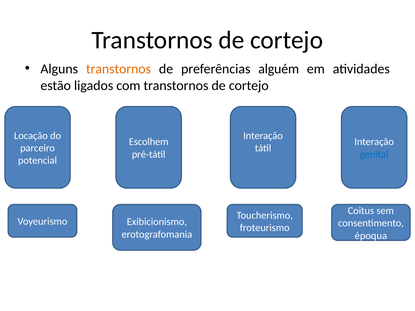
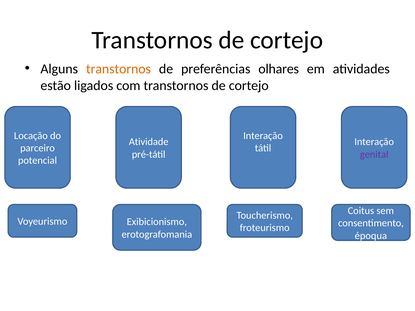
alguém: alguém -> olhares
Escolhem: Escolhem -> Atividade
genital colour: blue -> purple
